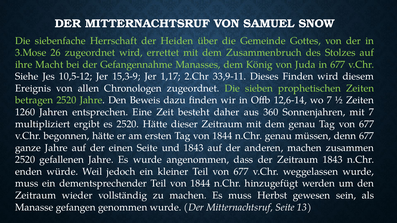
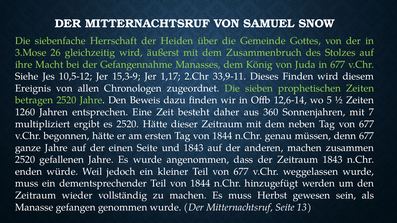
26 zugeordnet: zugeordnet -> gleichzeitig
errettet: errettet -> äußerst
wo 7: 7 -> 5
dem genau: genau -> neben
